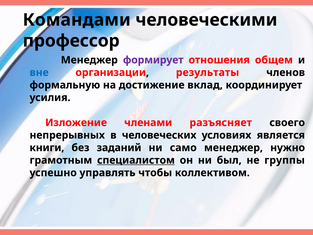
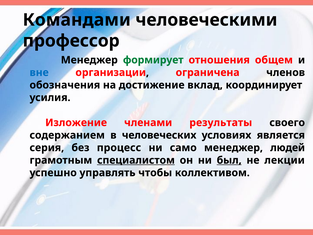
формирует colour: purple -> green
результаты: результаты -> ограничена
формальную: формальную -> обозначения
разъясняет: разъясняет -> результаты
непрерывных: непрерывных -> содержанием
книги: книги -> серия
заданий: заданий -> процесс
нужно: нужно -> людей
был underline: none -> present
группы: группы -> лекции
